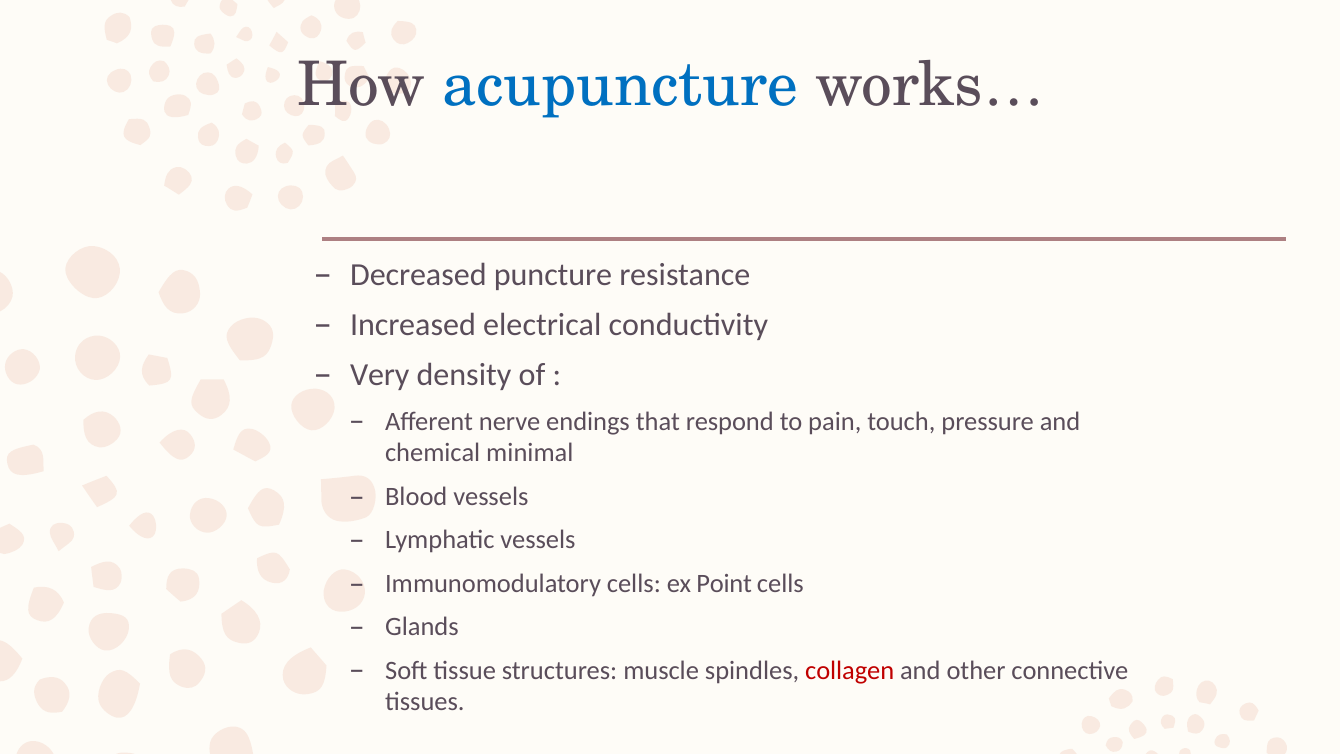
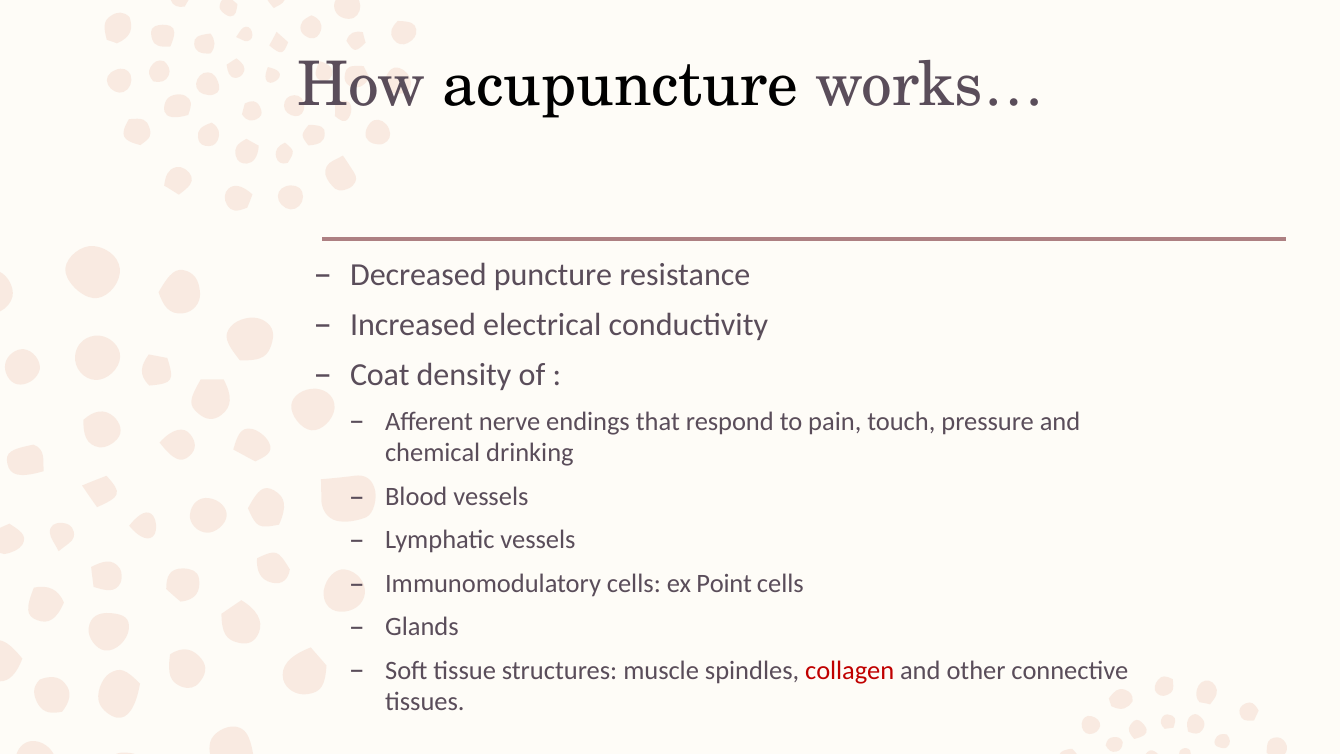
acupuncture colour: blue -> black
Very: Very -> Coat
minimal: minimal -> drinking
